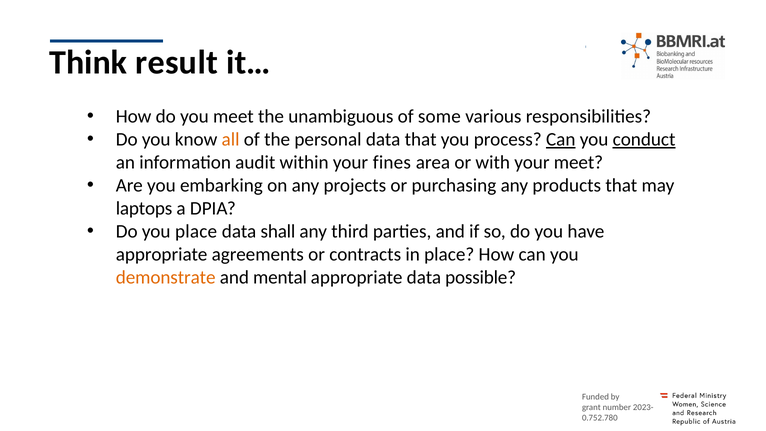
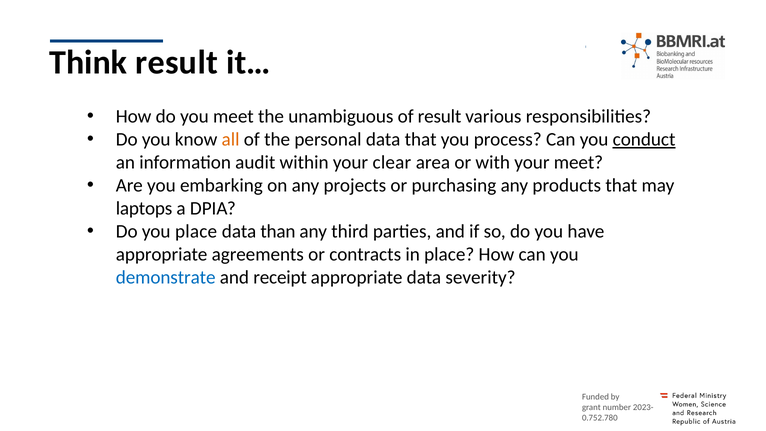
of some: some -> result
Can at (561, 139) underline: present -> none
fines: fines -> clear
shall: shall -> than
demonstrate colour: orange -> blue
mental: mental -> receipt
possible: possible -> severity
